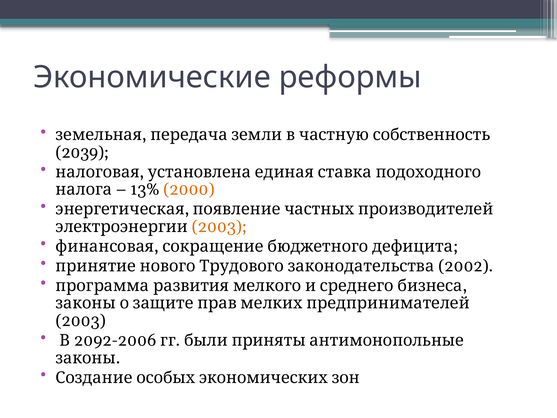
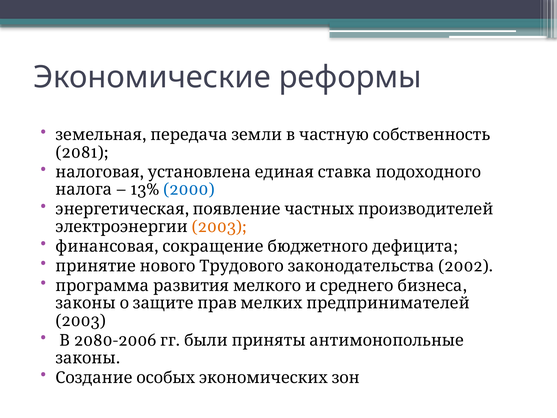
2039: 2039 -> 2081
2000 colour: orange -> blue
2092-2006: 2092-2006 -> 2080-2006
